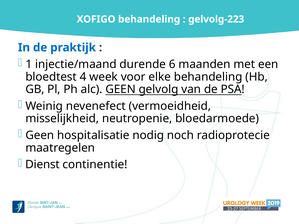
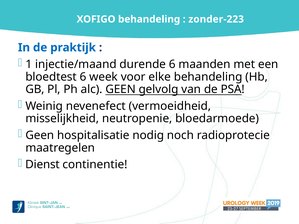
gelvolg-223: gelvolg-223 -> zonder-223
bloedtest 4: 4 -> 6
